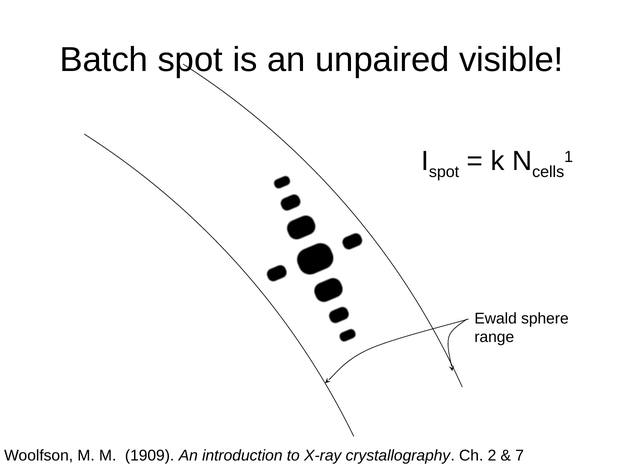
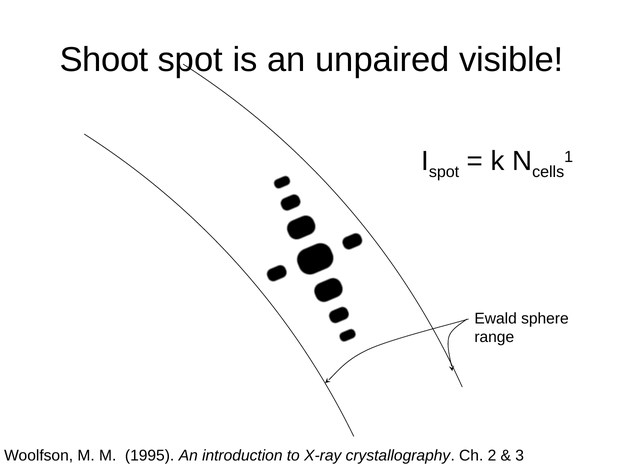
Batch: Batch -> Shoot
1909: 1909 -> 1995
7: 7 -> 3
